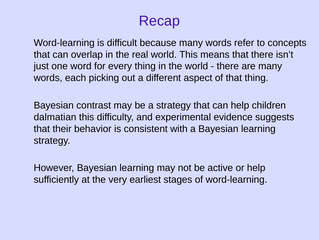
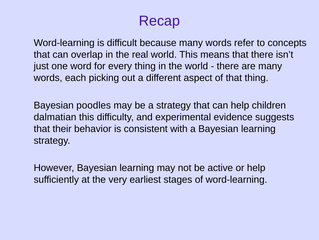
contrast: contrast -> poodles
